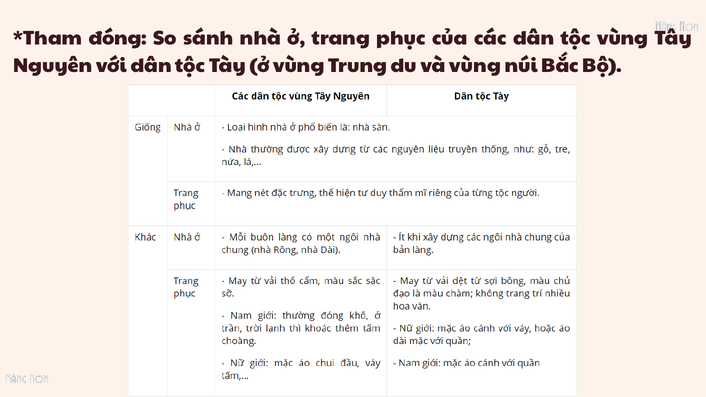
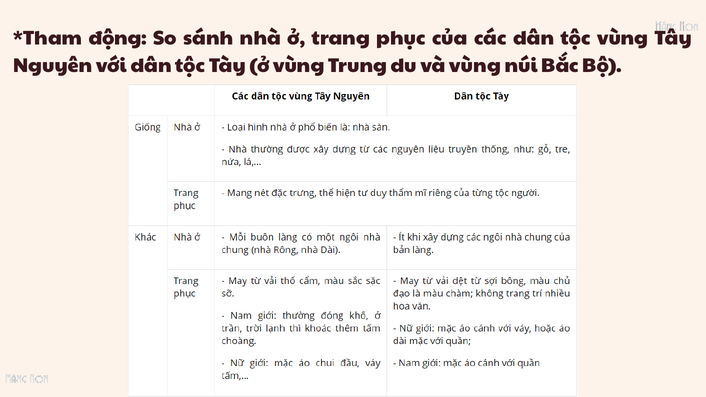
đóng: đóng -> động
